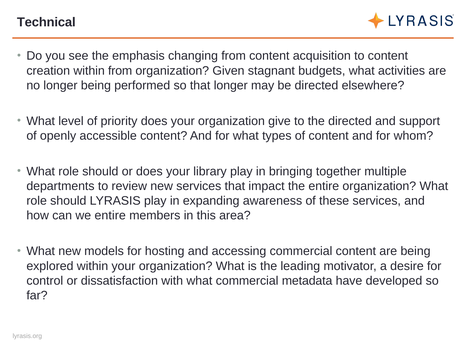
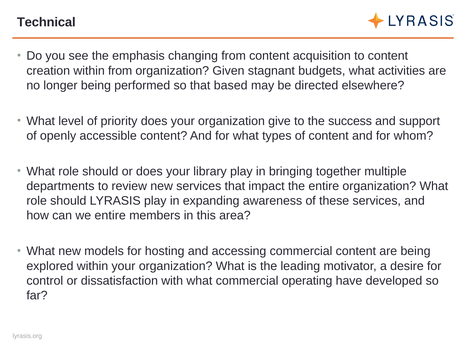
that longer: longer -> based
the directed: directed -> success
metadata: metadata -> operating
